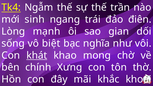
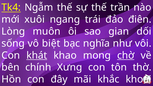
sinh: sinh -> xuôi
mạnh: mạnh -> muôn
chờ underline: none -> present
